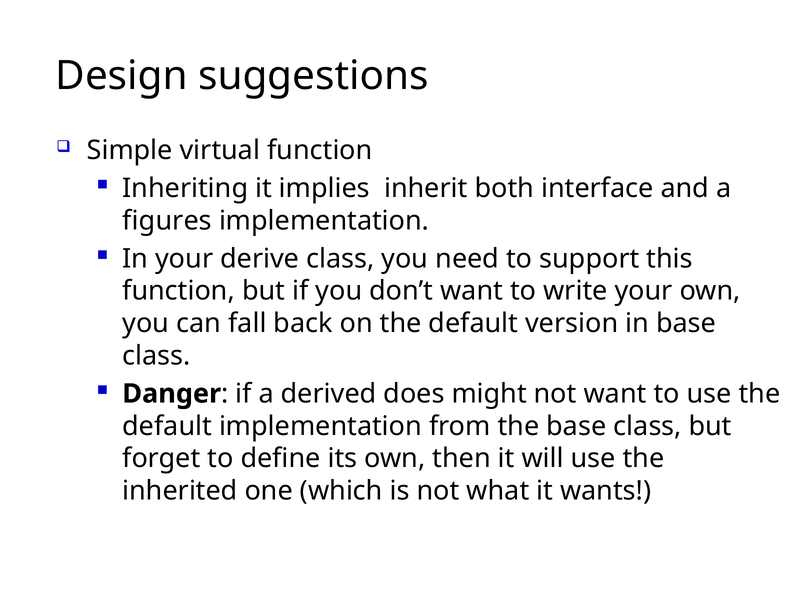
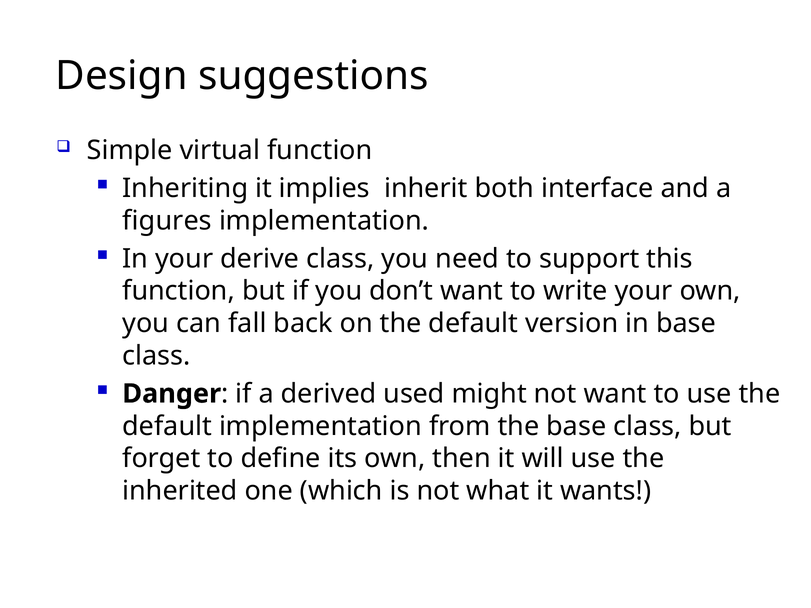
does: does -> used
